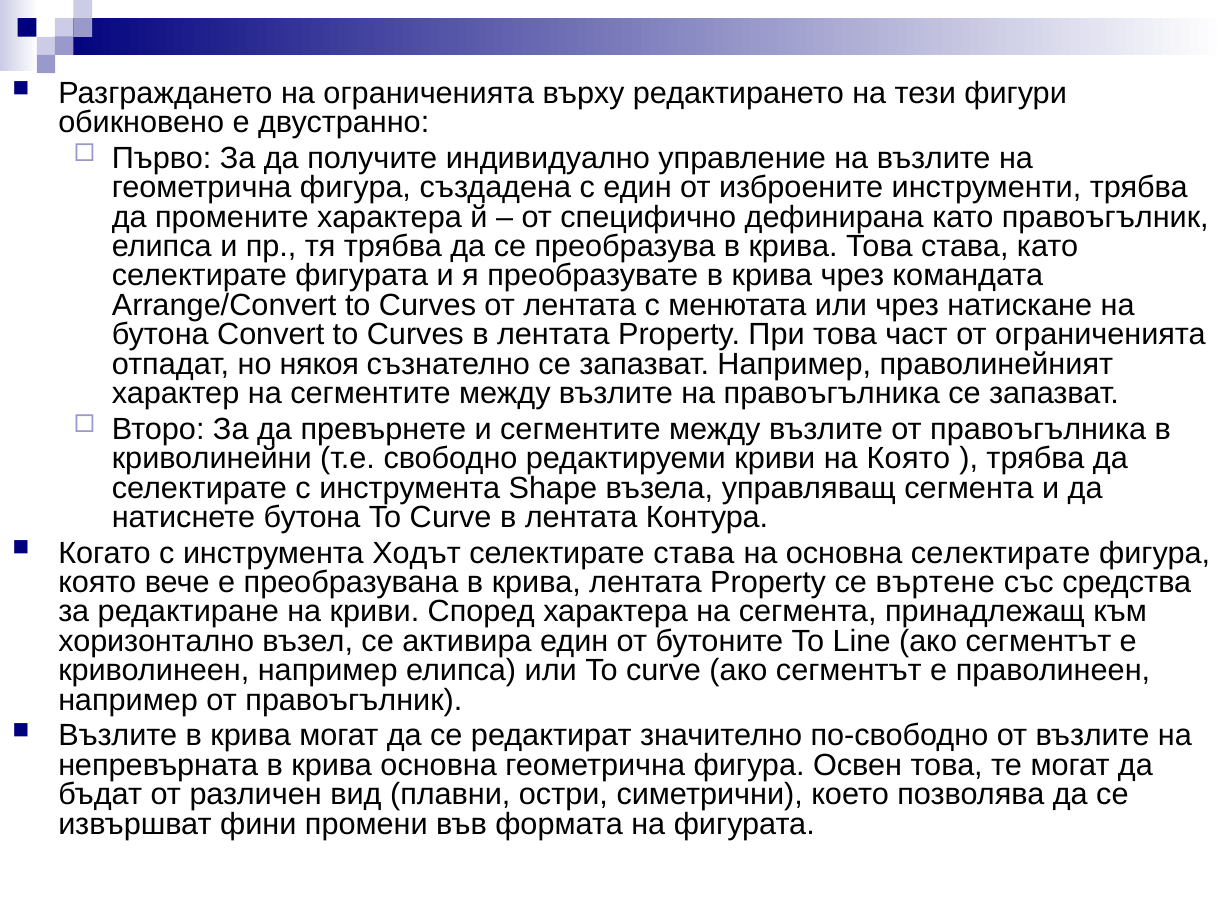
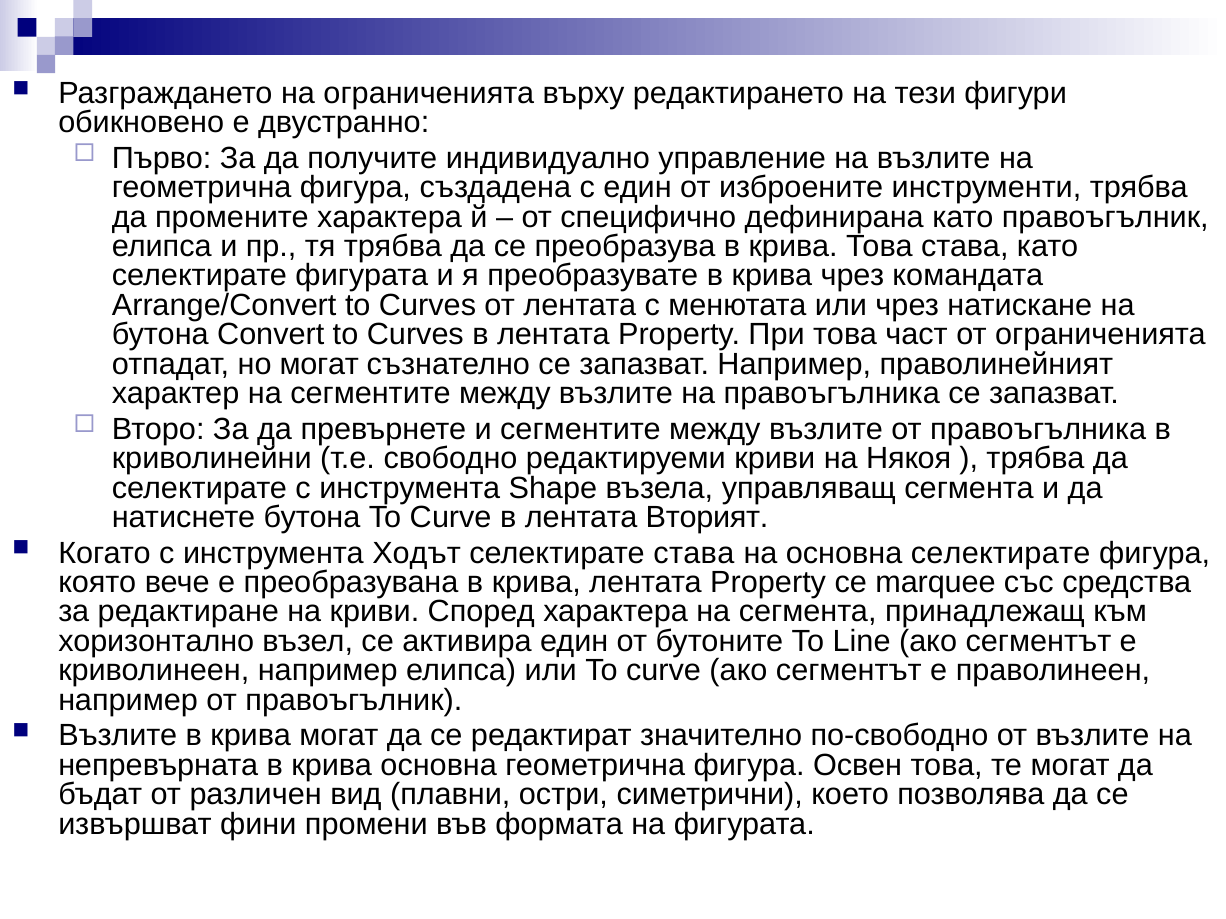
но някоя: някоя -> могат
на Която: Която -> Някоя
Контура: Контура -> Вторият
въртене: въртене -> marquee
